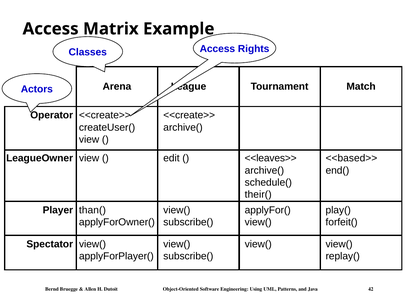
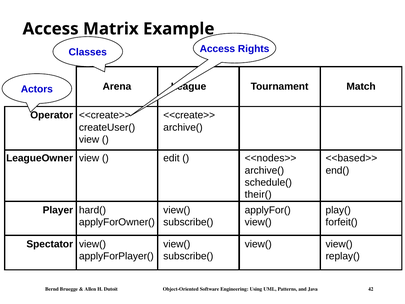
<<leaves>>: <<leaves>> -> <<nodes>>
than(: than( -> hard(
